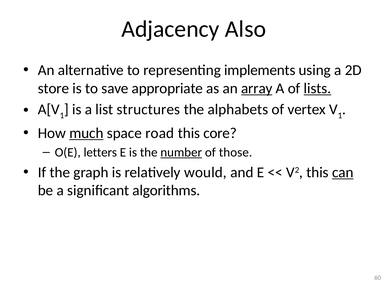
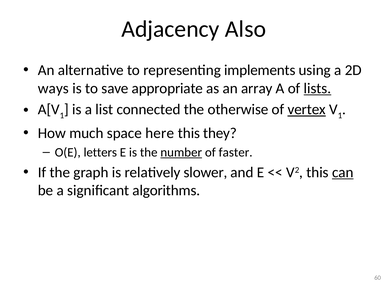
store: store -> ways
array underline: present -> none
structures: structures -> connected
alphabets: alphabets -> otherwise
vertex underline: none -> present
much underline: present -> none
road: road -> here
core: core -> they
those: those -> faster
would: would -> slower
